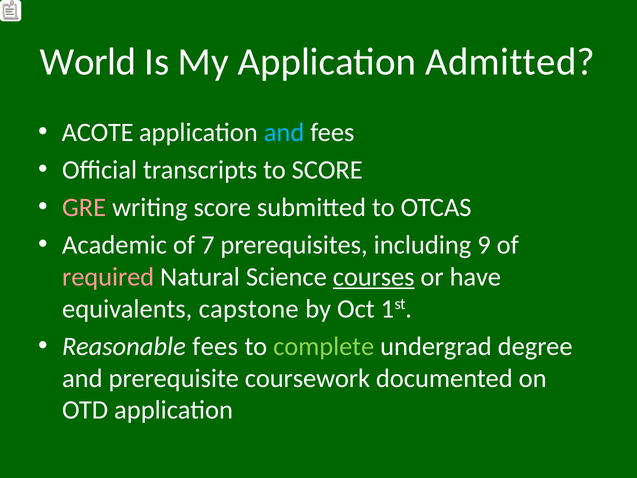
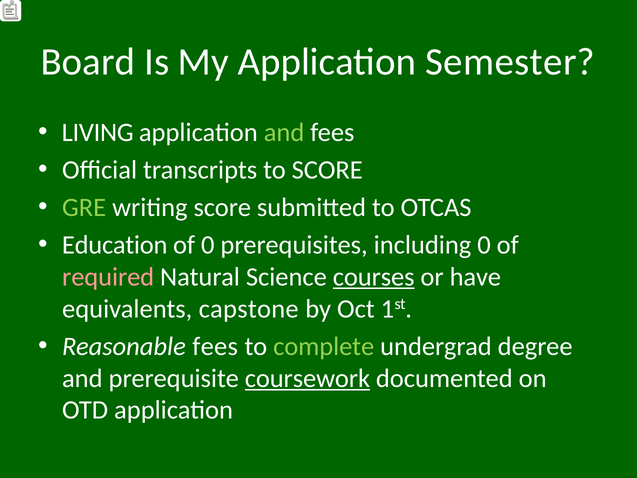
World: World -> Board
Admitted: Admitted -> Semester
ACOTE: ACOTE -> LIVING
and at (284, 132) colour: light blue -> light green
GRE colour: pink -> light green
Academic: Academic -> Education
of 7: 7 -> 0
including 9: 9 -> 0
coursework underline: none -> present
